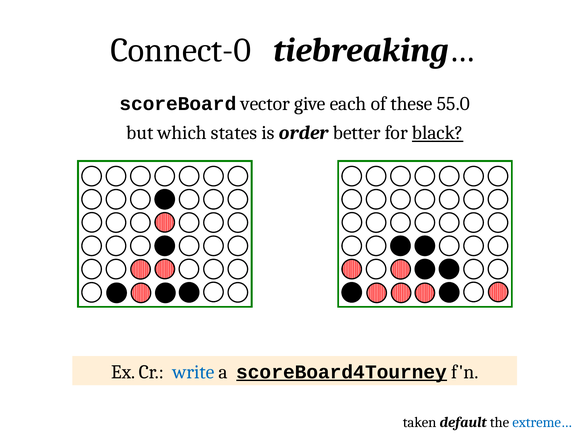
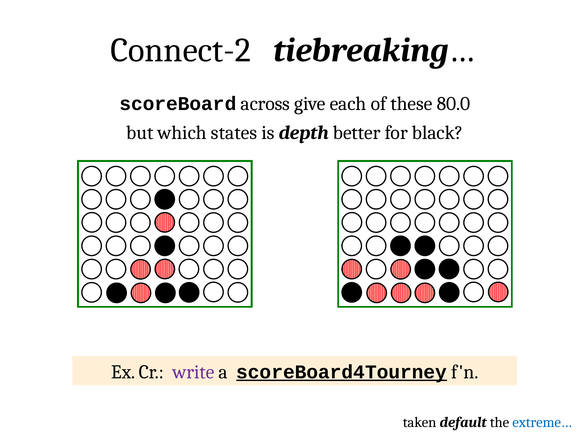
Connect-0: Connect-0 -> Connect-2
vector: vector -> across
55.0: 55.0 -> 80.0
order: order -> depth
black underline: present -> none
write colour: blue -> purple
